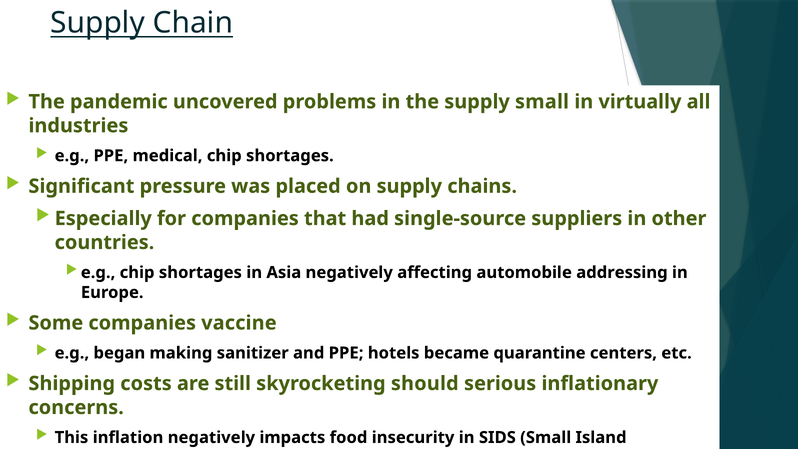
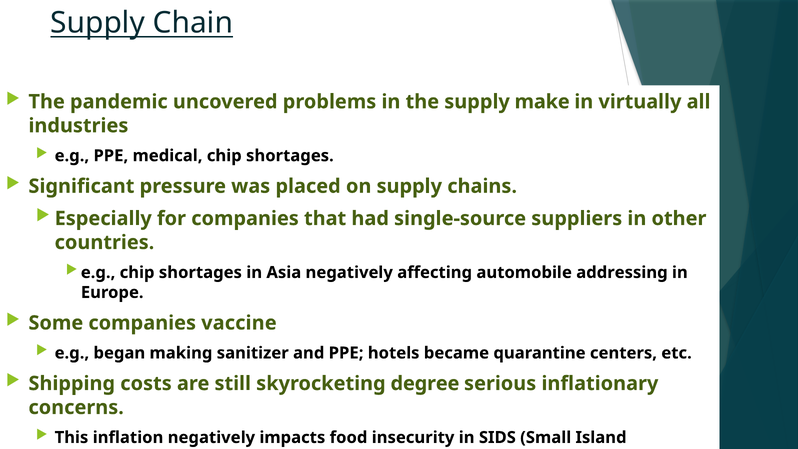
supply small: small -> make
should: should -> degree
